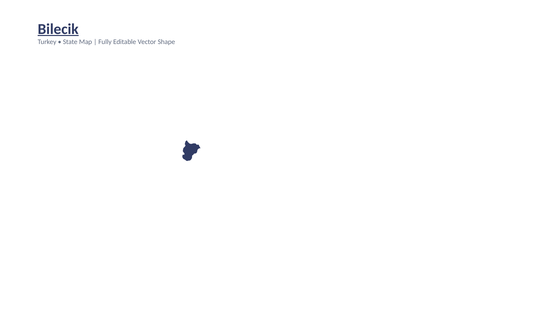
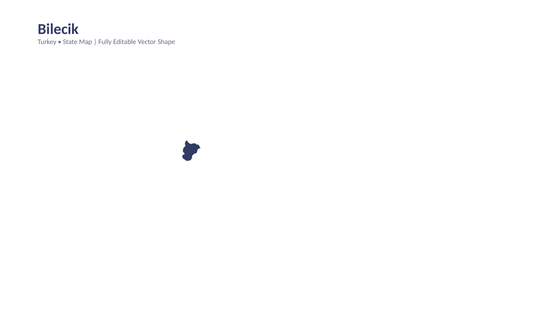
Bilecik underline: present -> none
